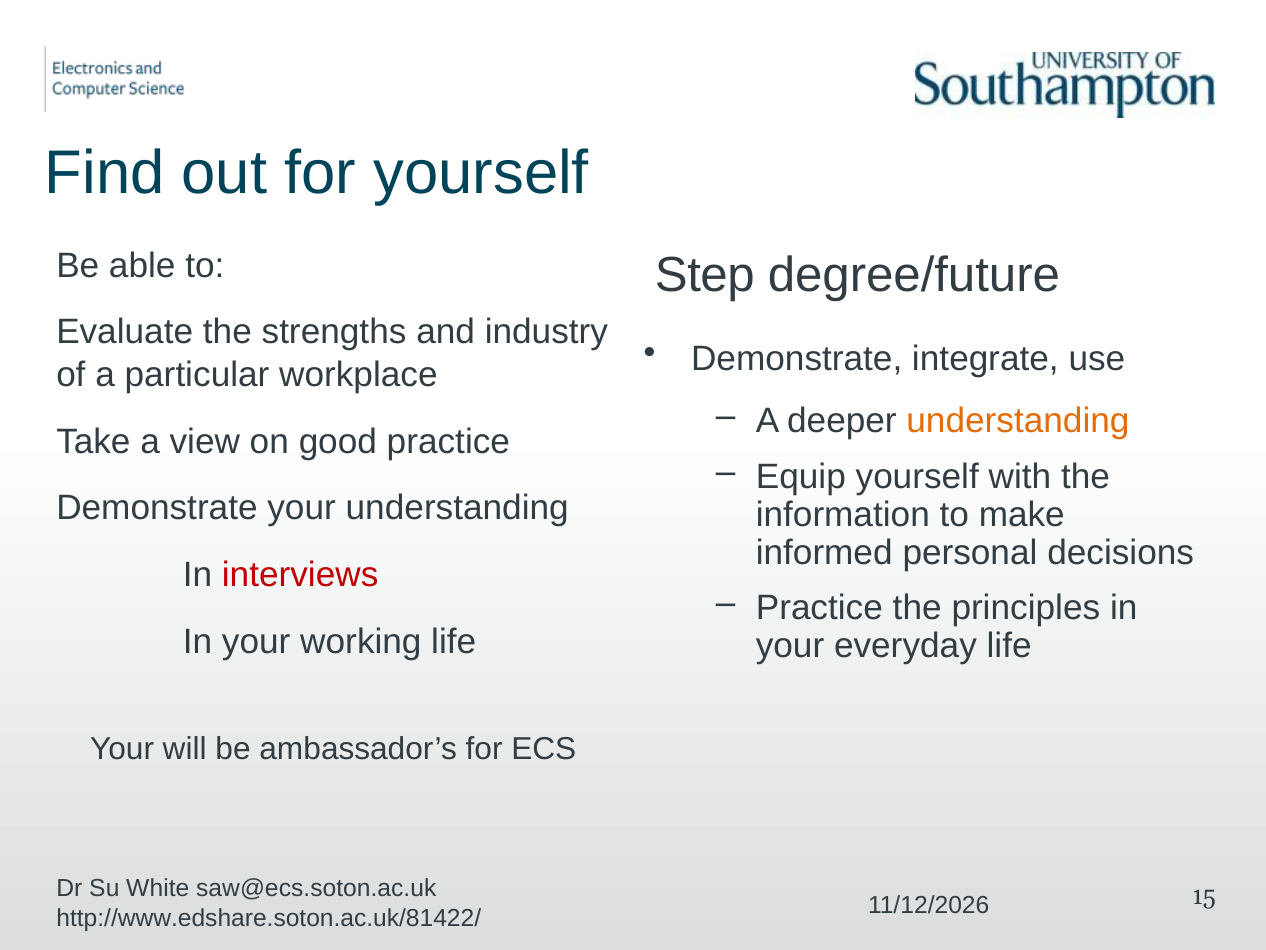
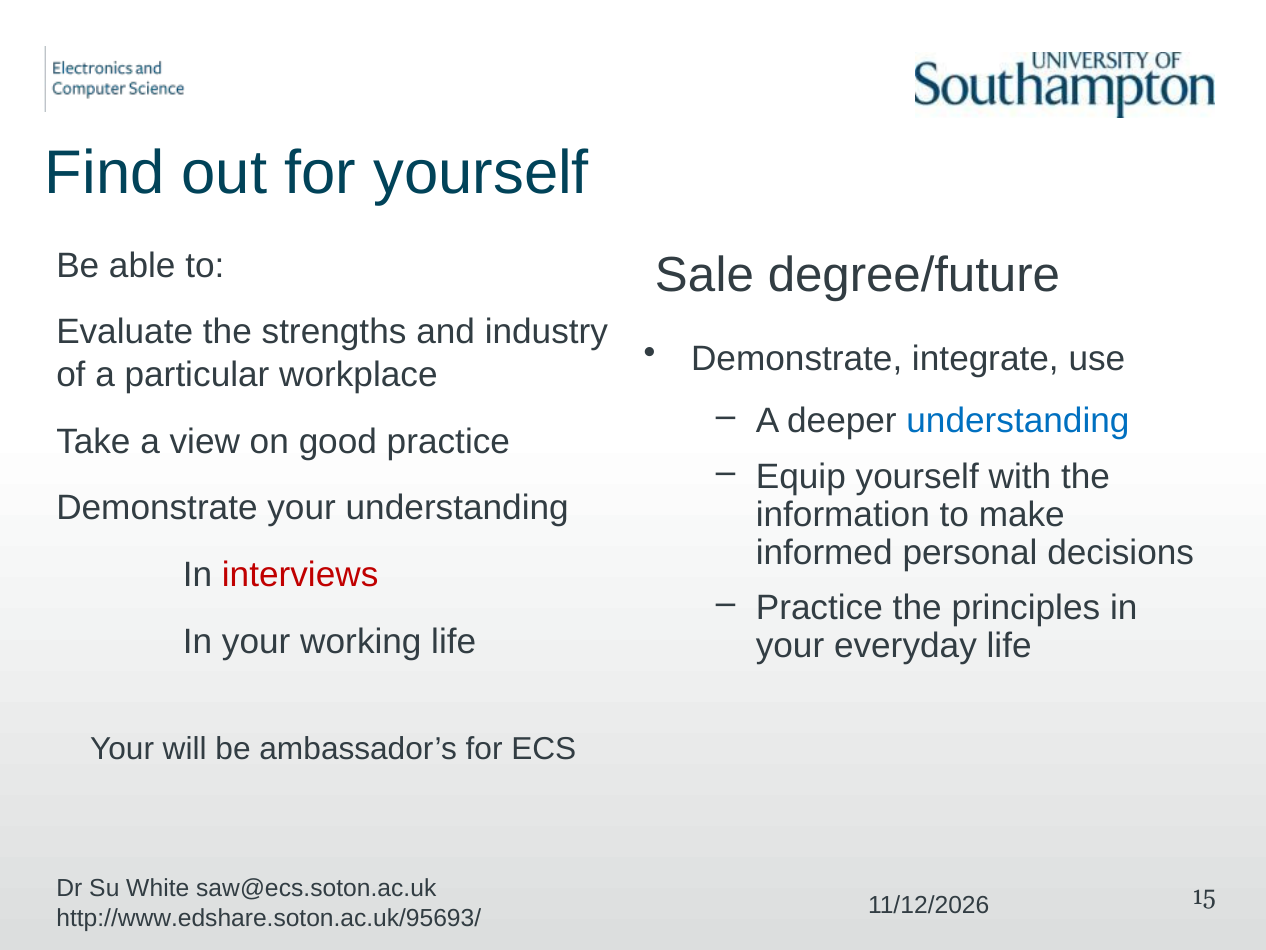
Step: Step -> Sale
understanding at (1018, 421) colour: orange -> blue
http://www.edshare.soton.ac.uk/81422/: http://www.edshare.soton.ac.uk/81422/ -> http://www.edshare.soton.ac.uk/95693/
